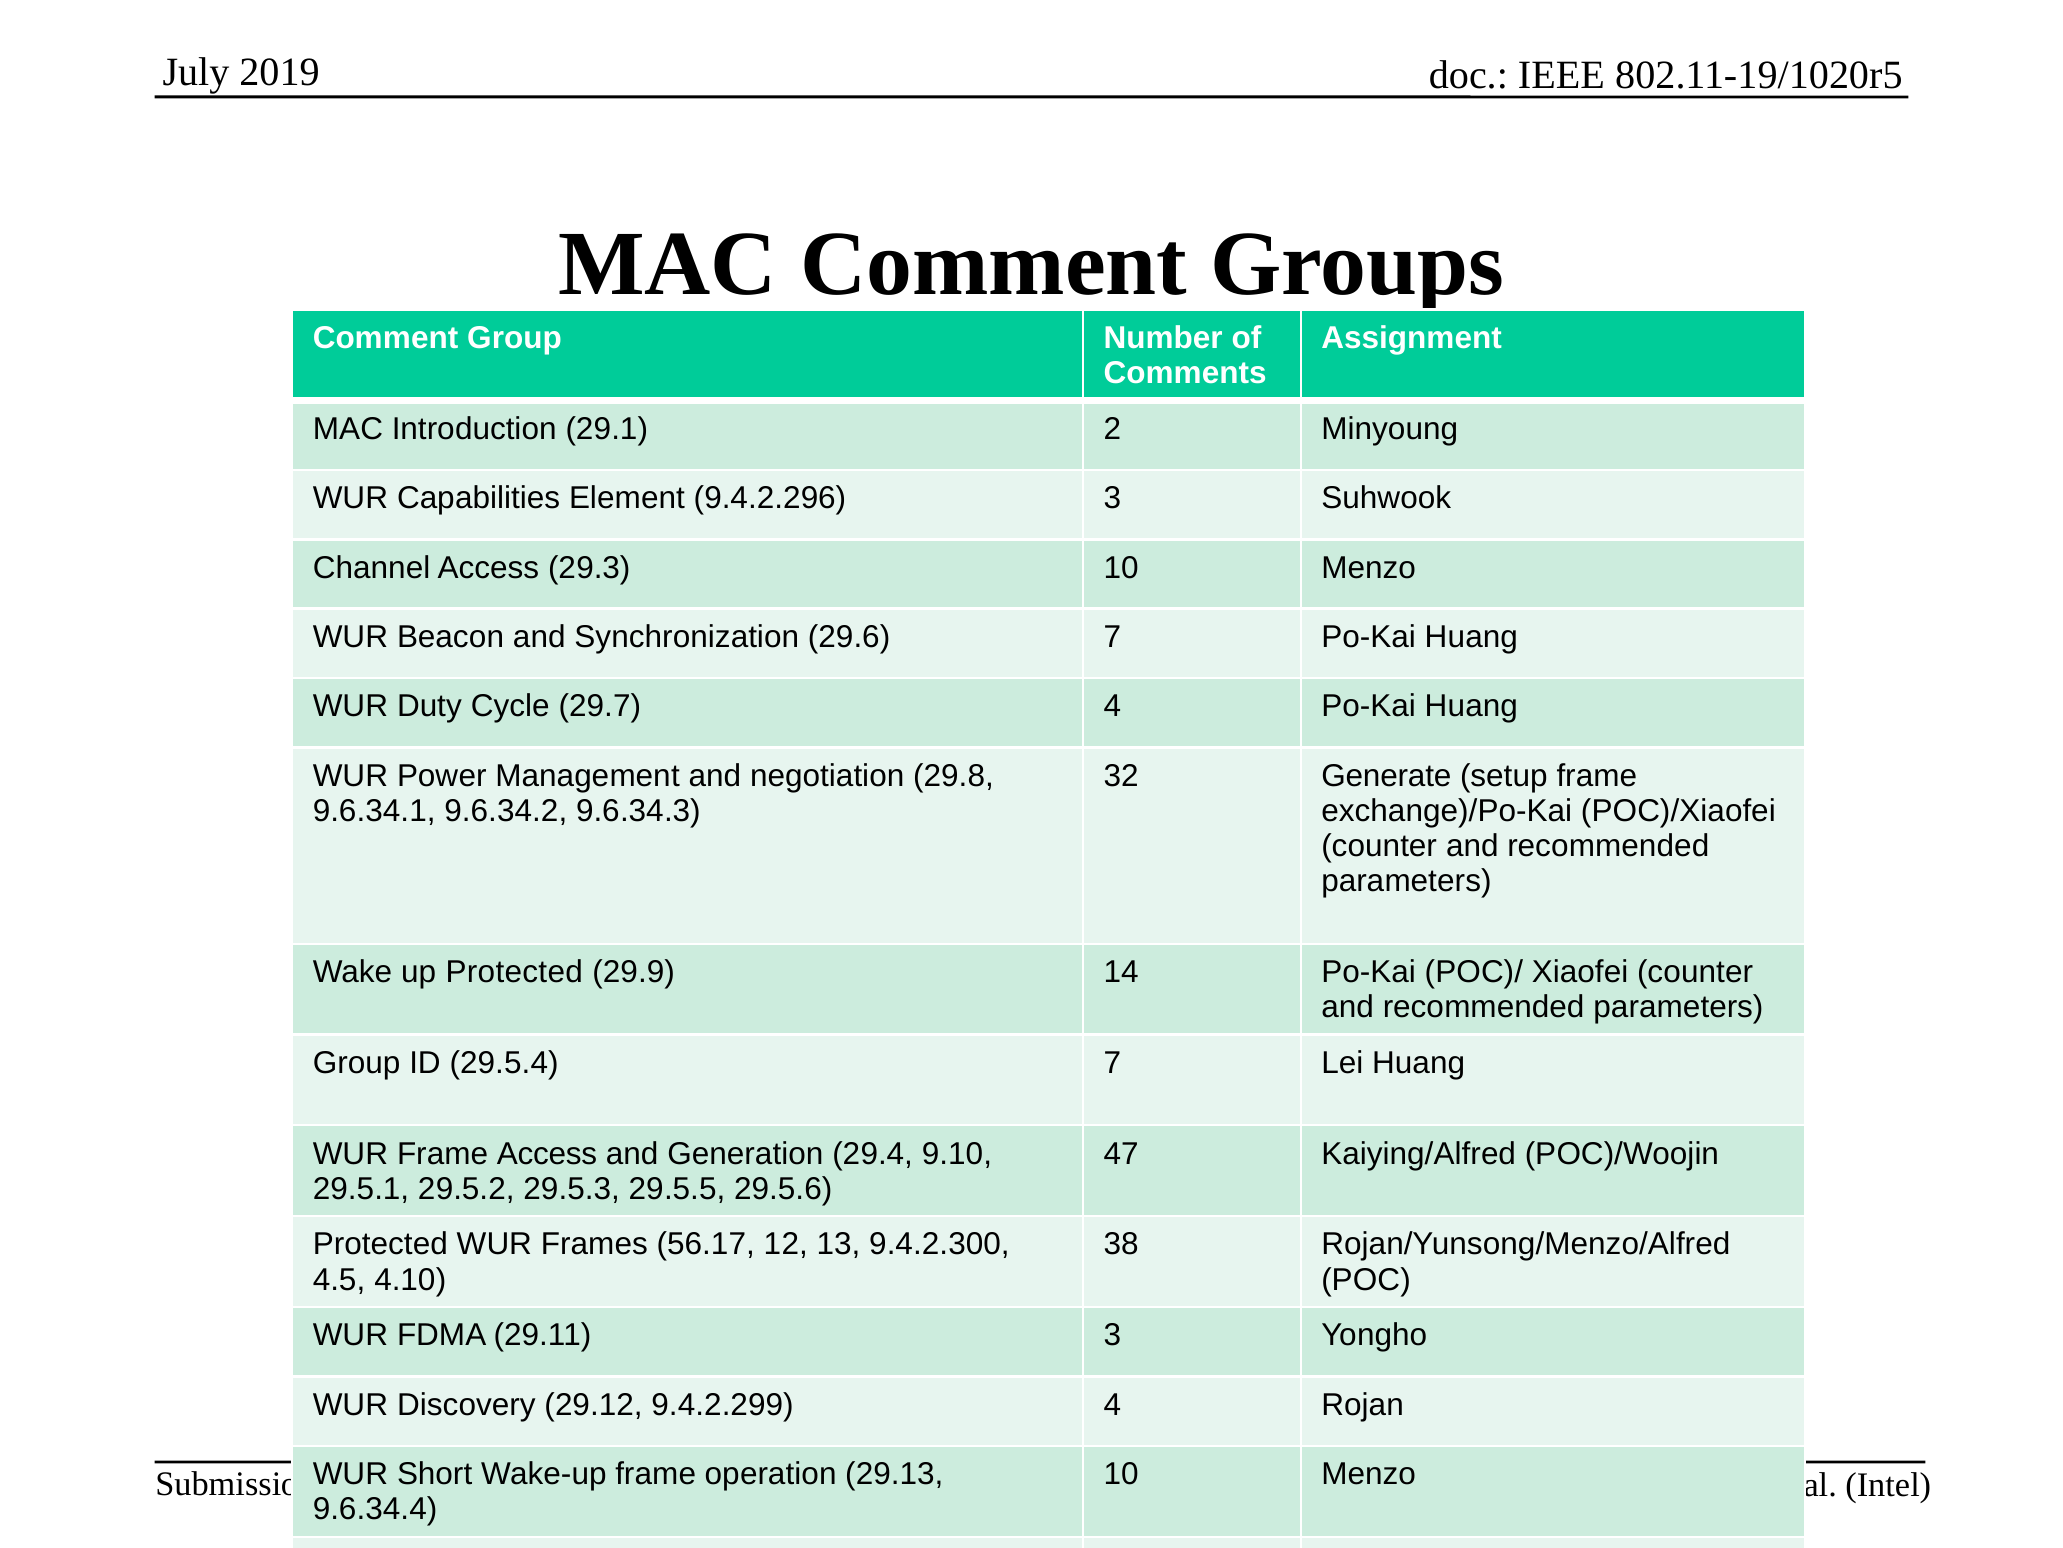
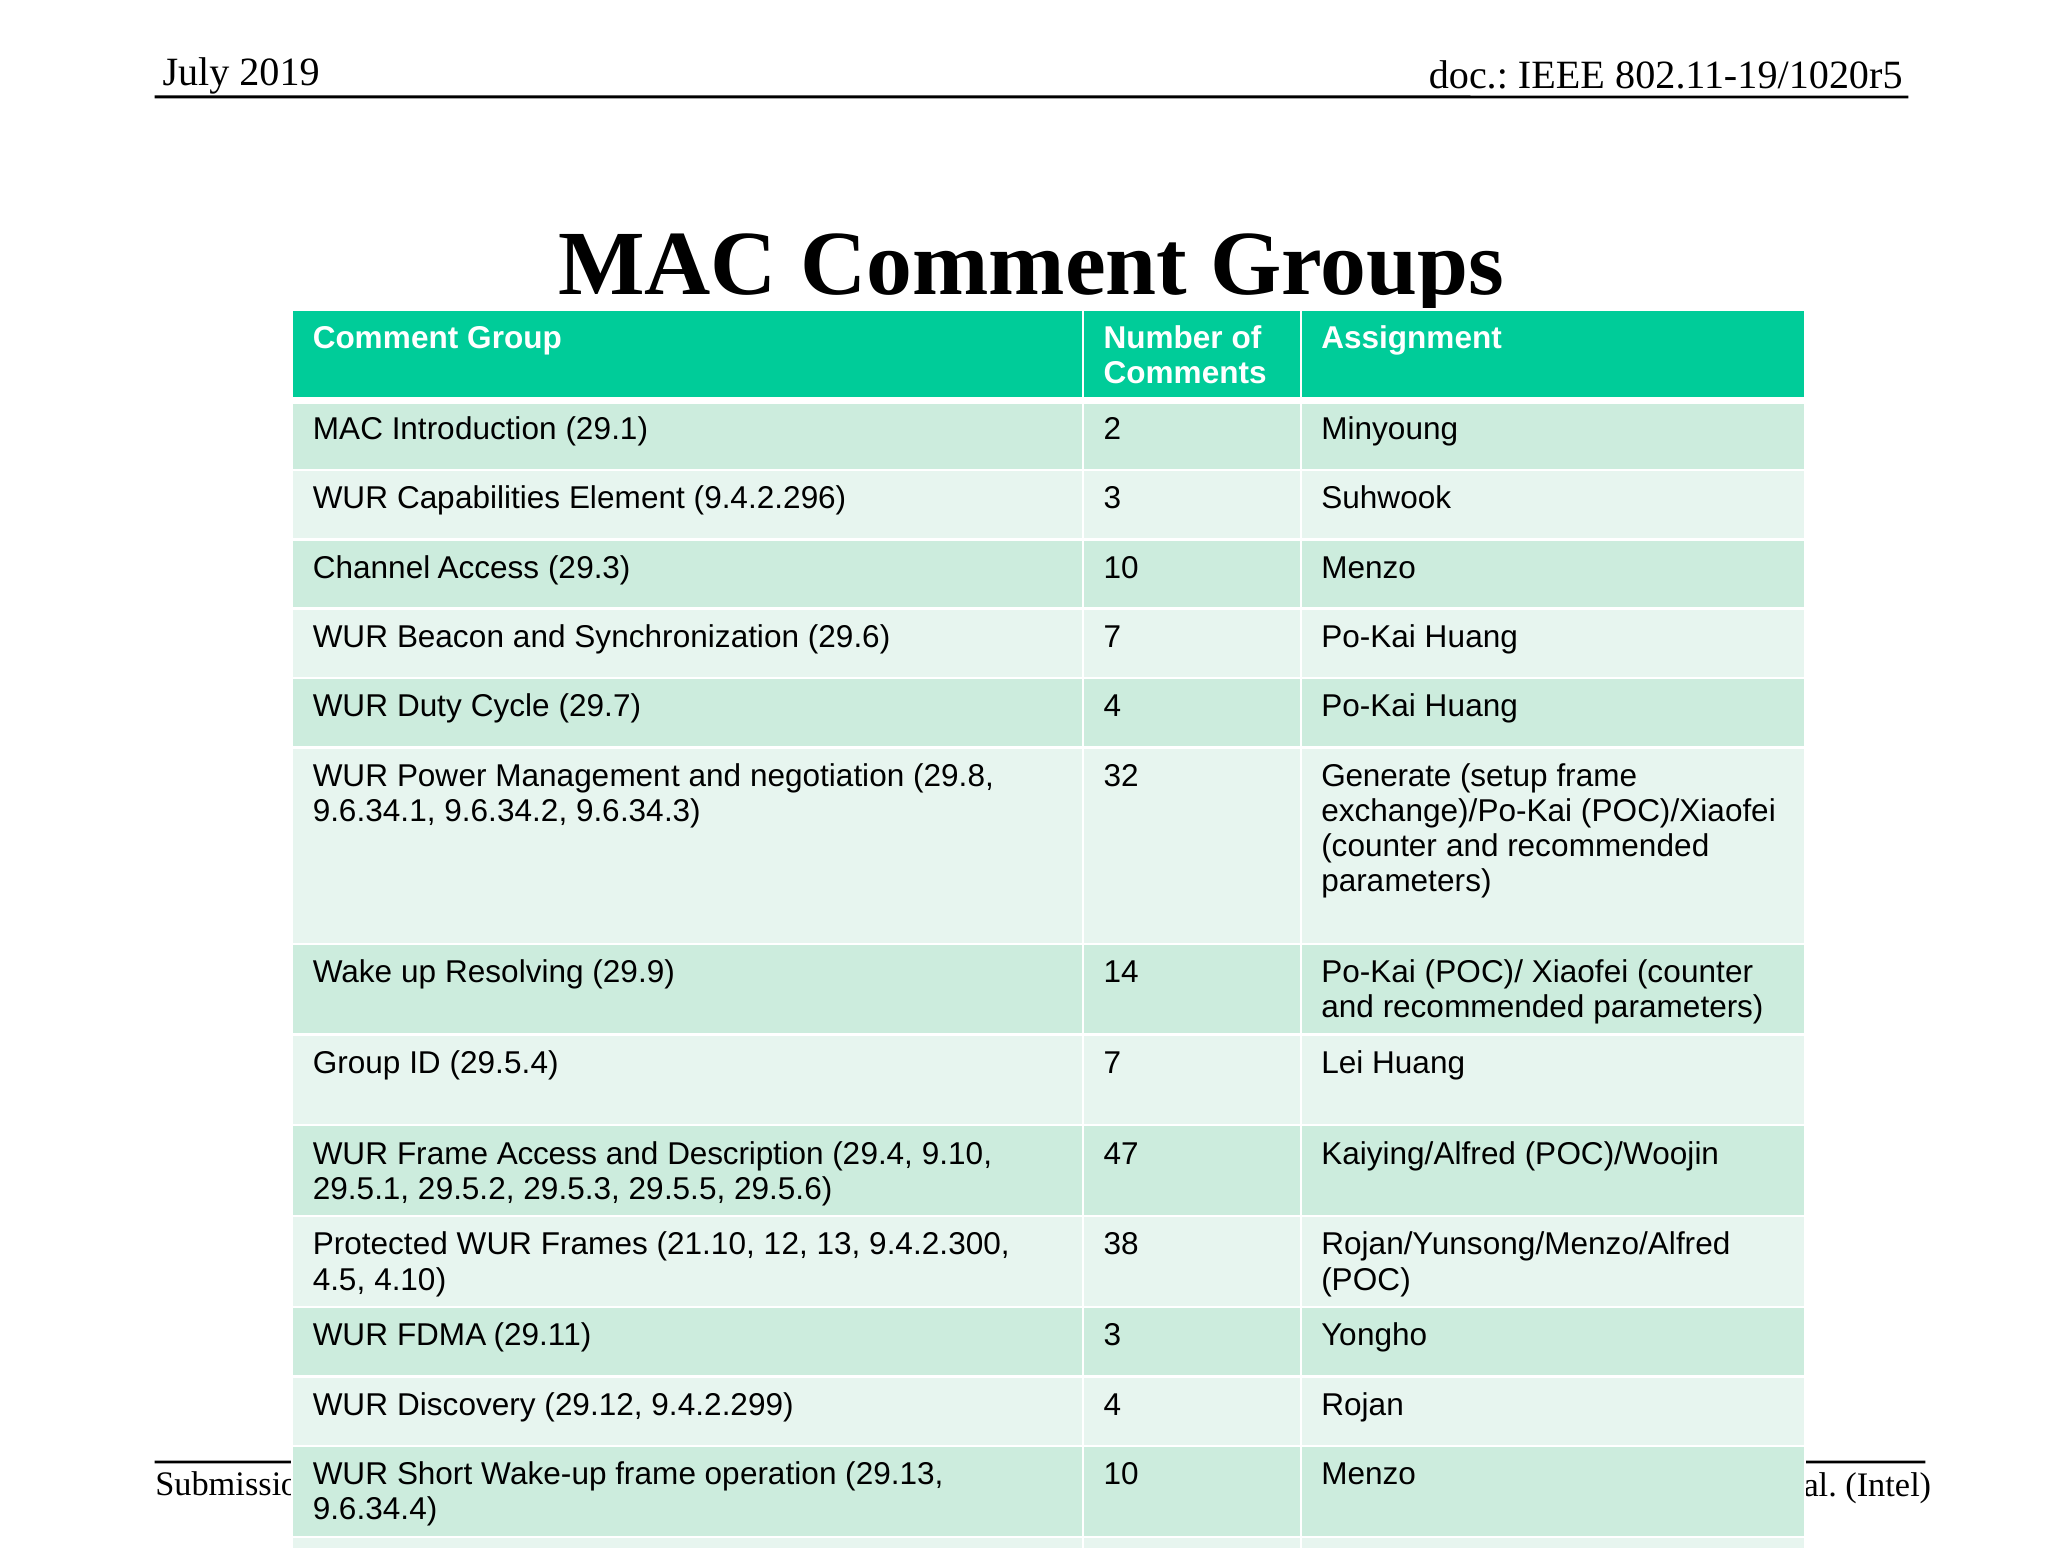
up Protected: Protected -> Resolving
Generation: Generation -> Description
56.17: 56.17 -> 21.10
